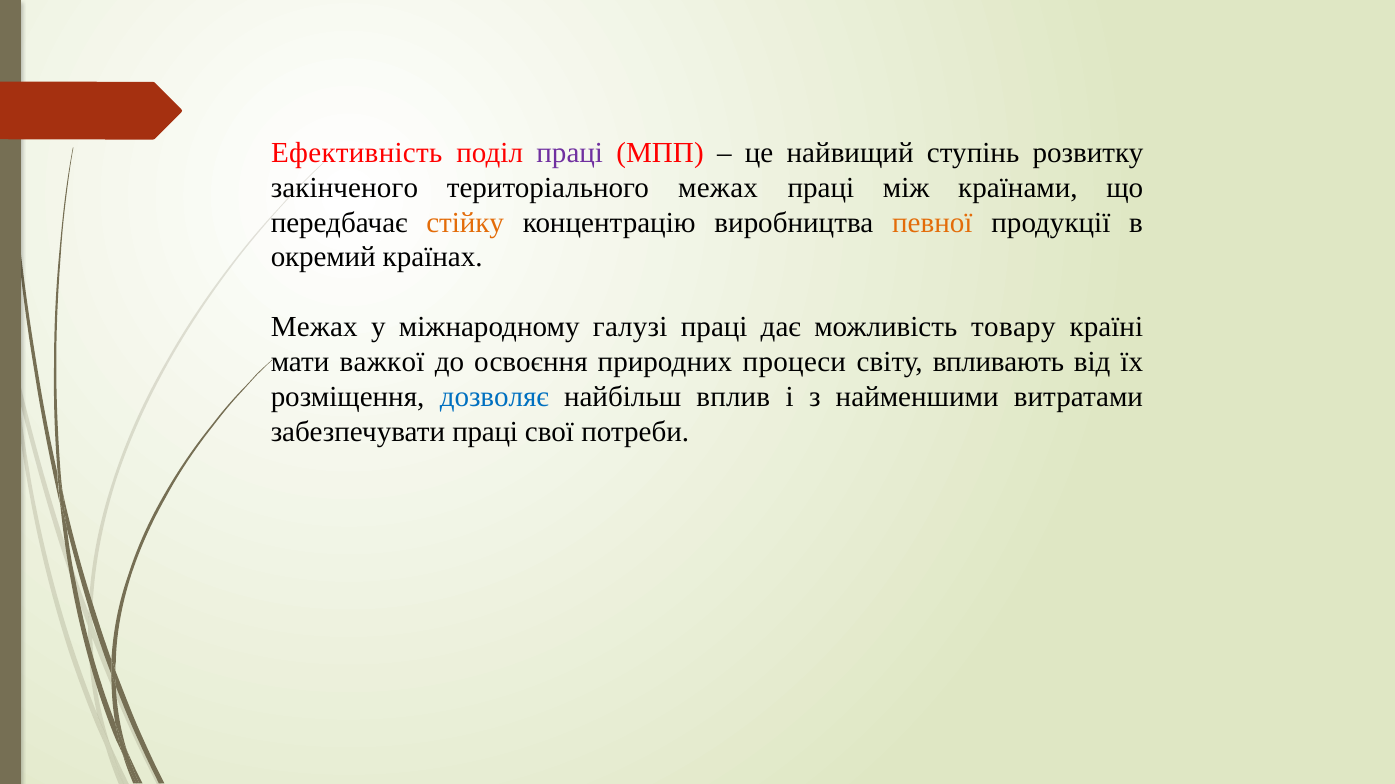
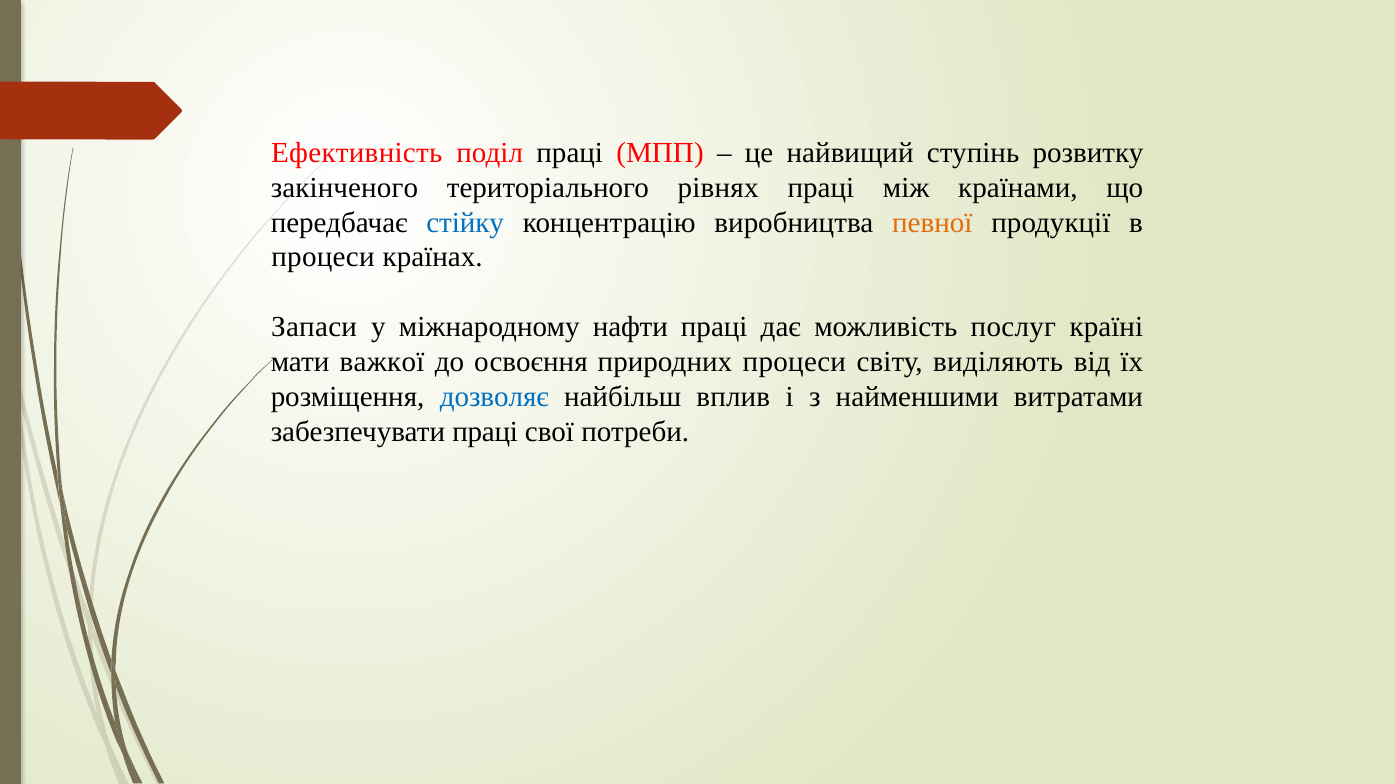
праці at (570, 153) colour: purple -> black
територіального межах: межах -> рівнях
стійку colour: orange -> blue
окремий at (323, 258): окремий -> процеси
Межах at (314, 327): Межах -> Запаси
галузі: галузі -> нафти
товару: товару -> послуг
впливають: впливають -> виділяють
